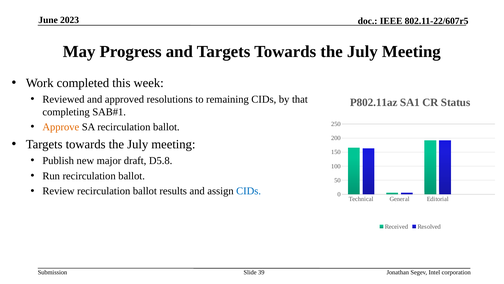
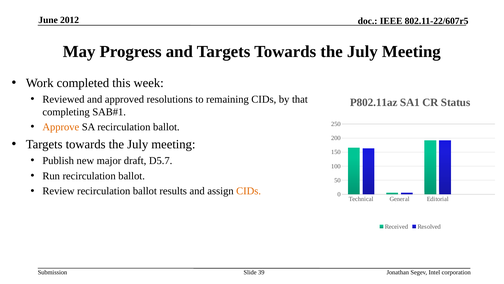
2023: 2023 -> 2012
D5.8: D5.8 -> D5.7
CIDs at (249, 191) colour: blue -> orange
